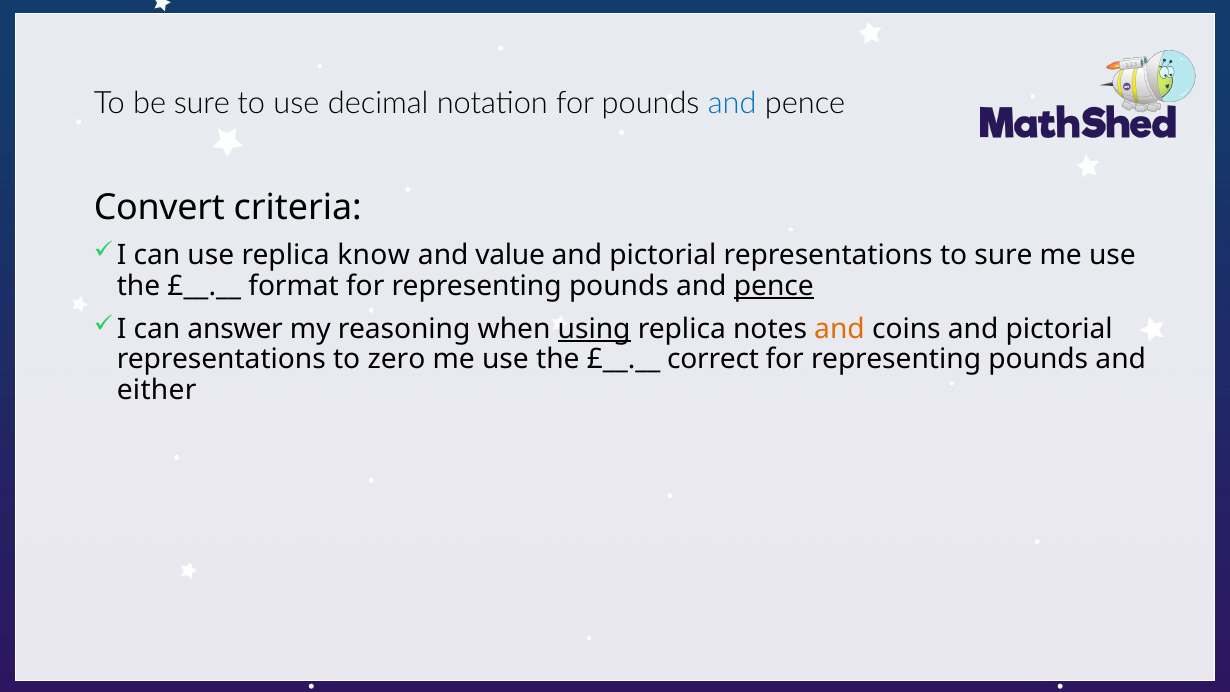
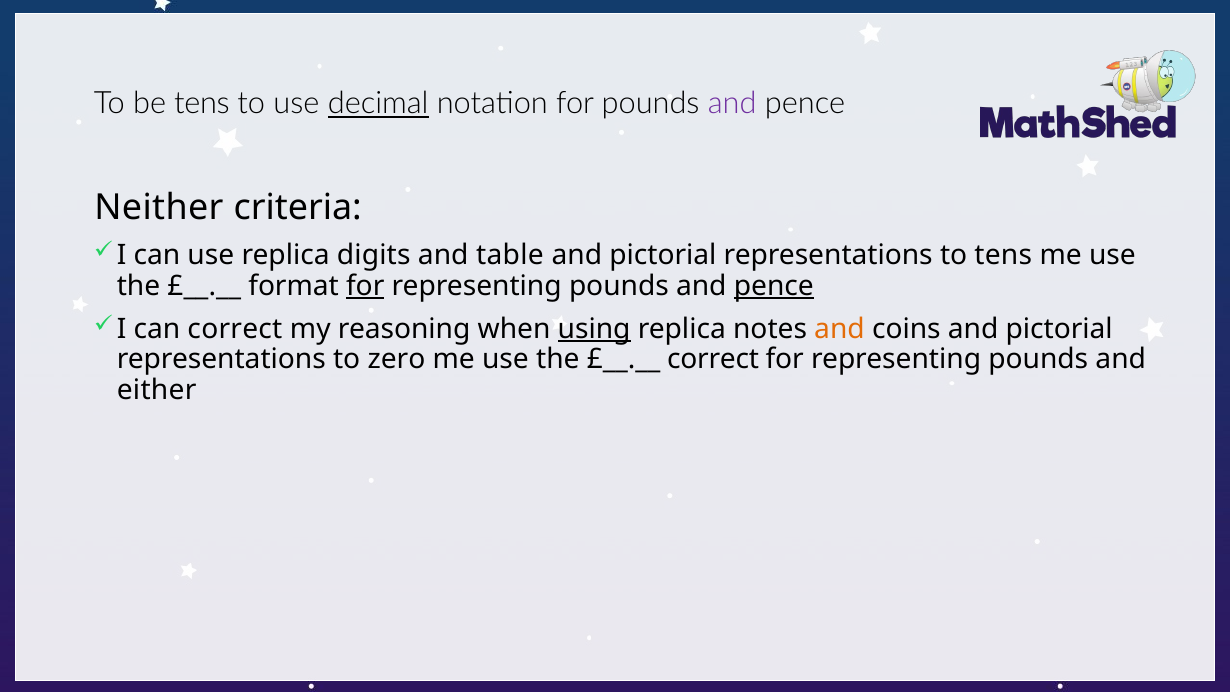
be sure: sure -> tens
decimal underline: none -> present
and at (732, 103) colour: blue -> purple
Convert: Convert -> Neither
know: know -> digits
value: value -> table
to sure: sure -> tens
for at (365, 286) underline: none -> present
can answer: answer -> correct
